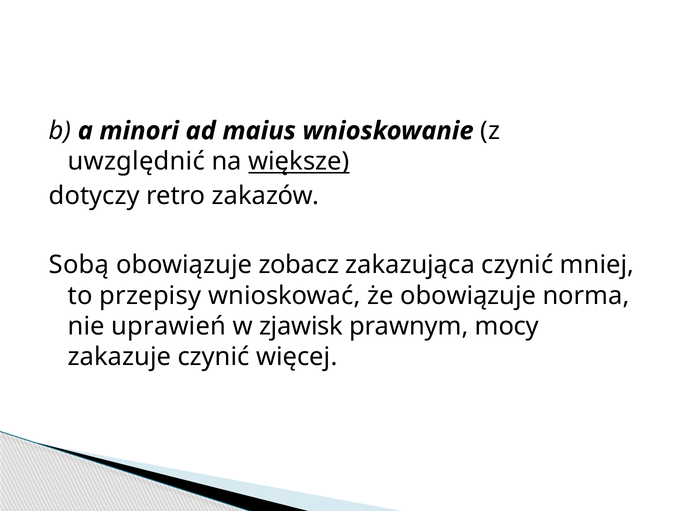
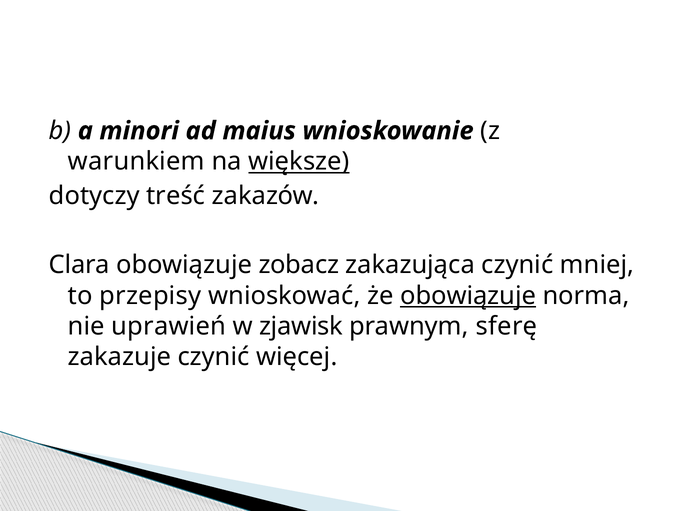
uwzględnić: uwzględnić -> warunkiem
retro: retro -> treść
Sobą: Sobą -> Clara
obowiązuje at (468, 295) underline: none -> present
mocy: mocy -> sferę
